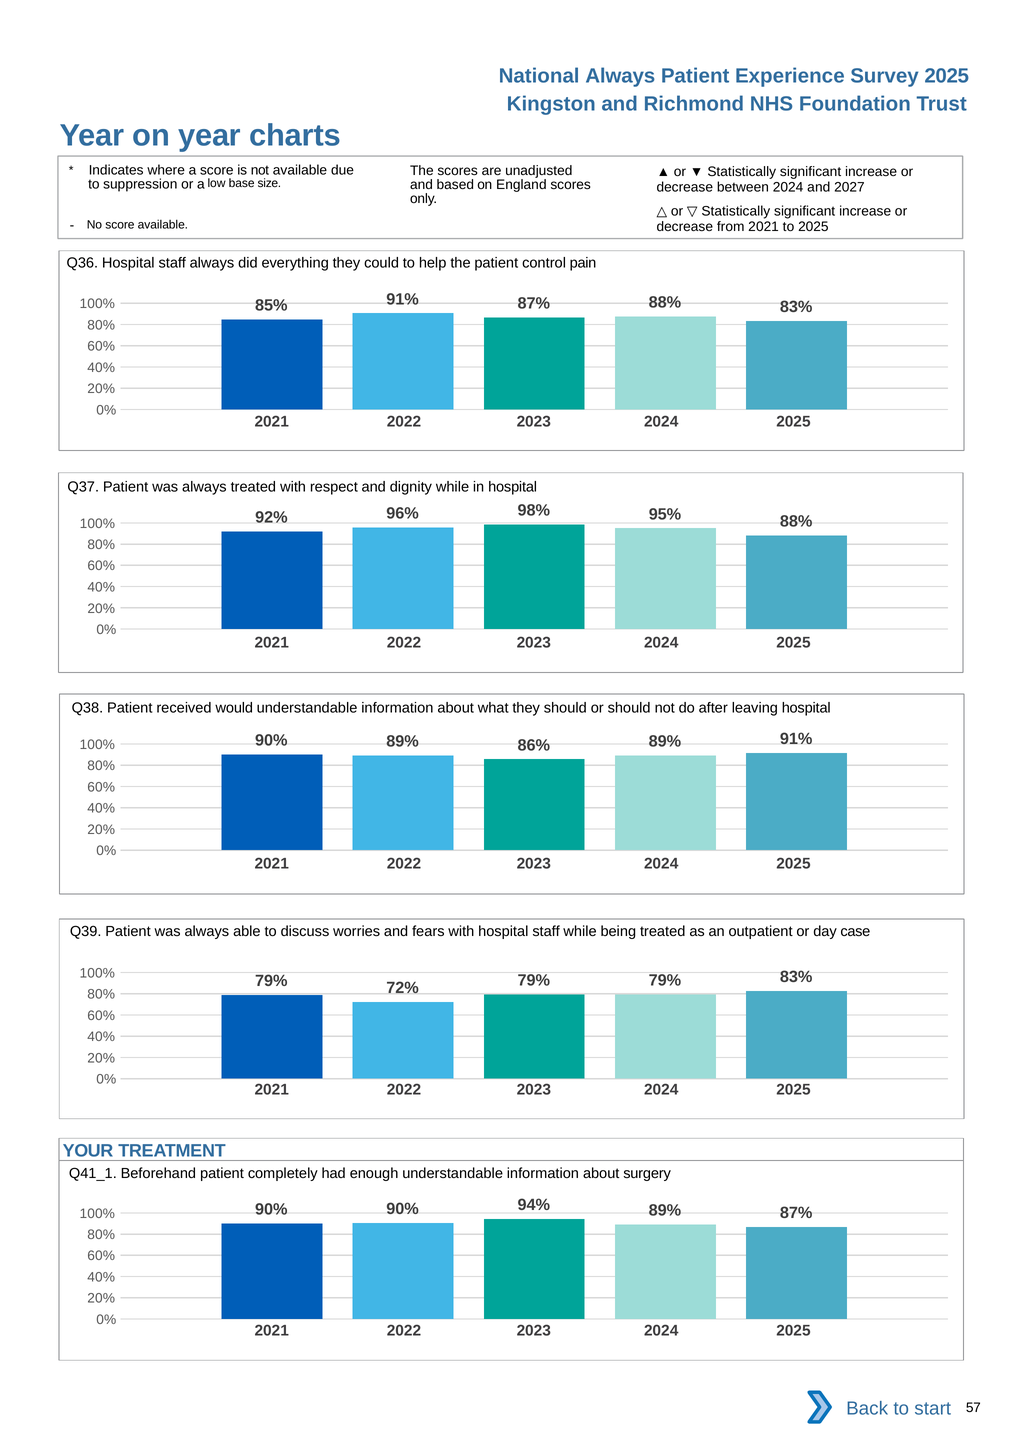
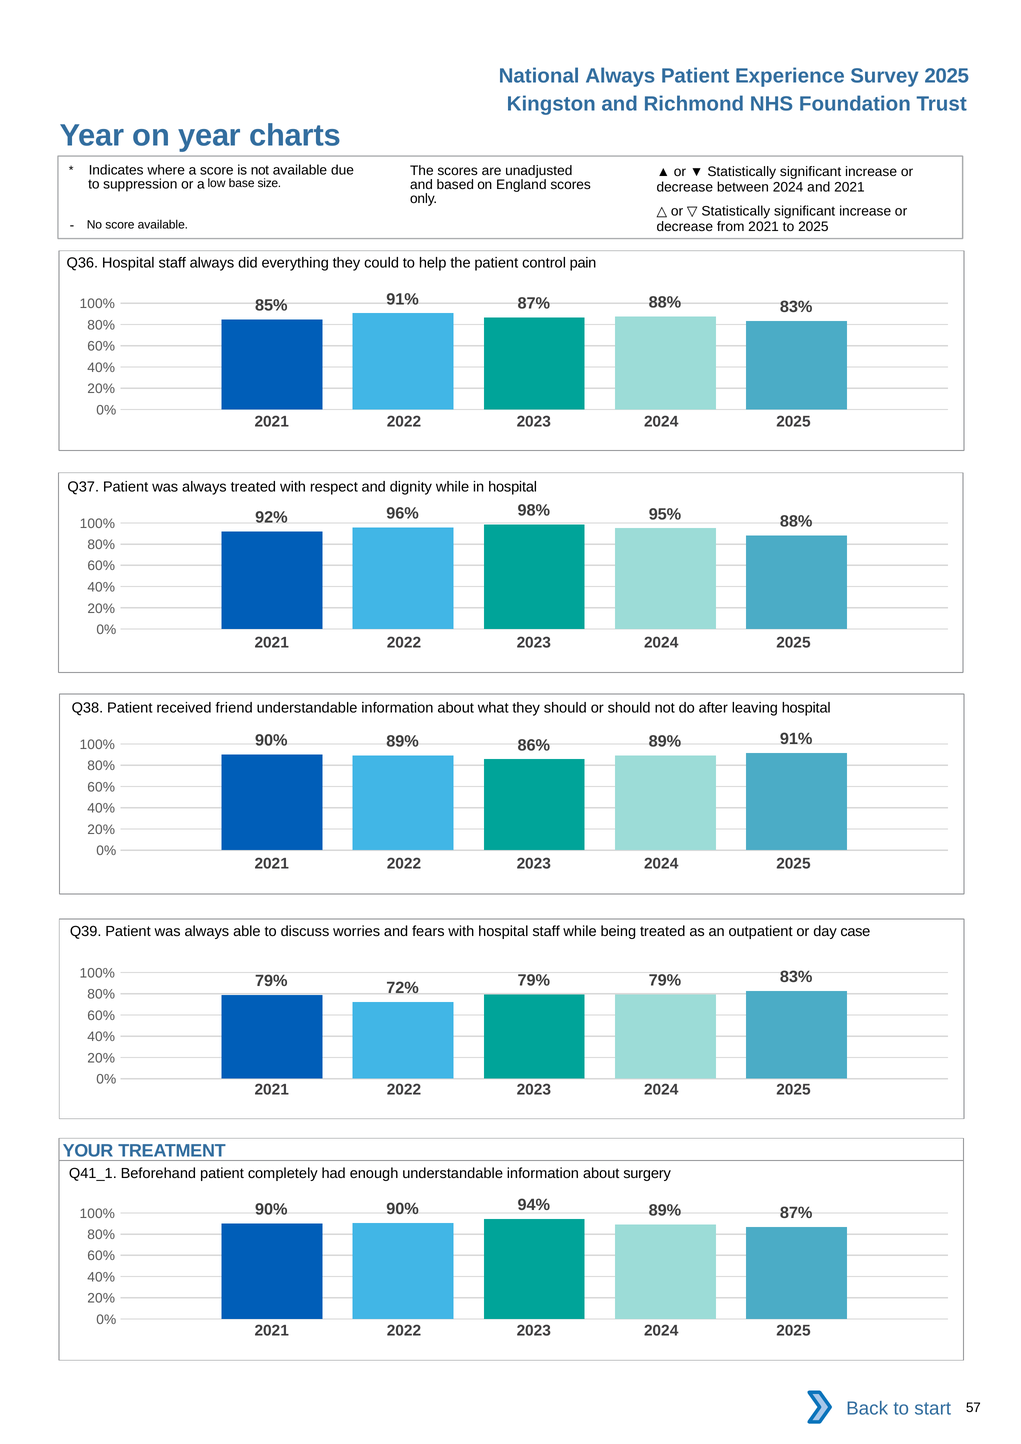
and 2027: 2027 -> 2021
would: would -> friend
